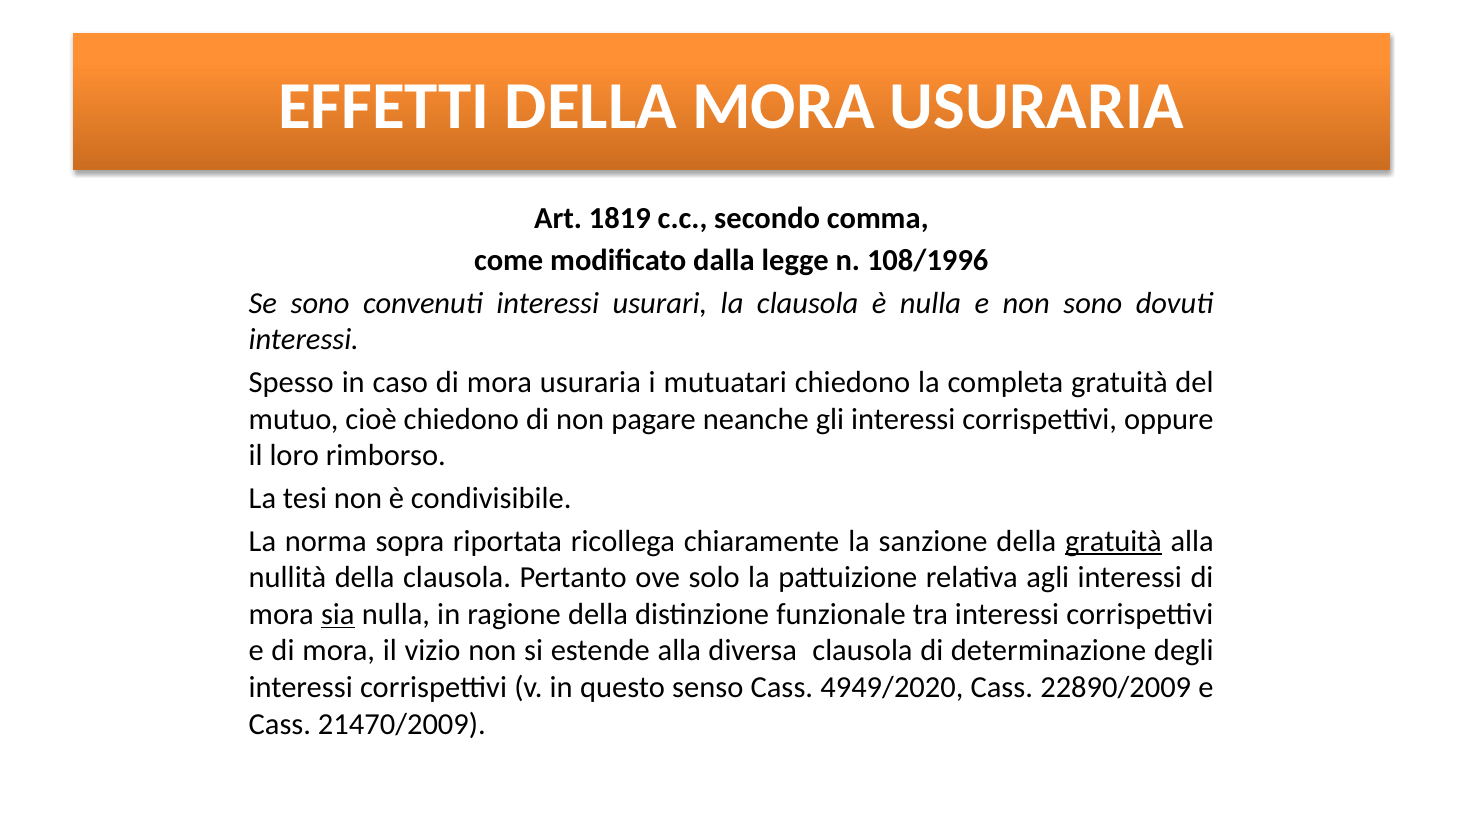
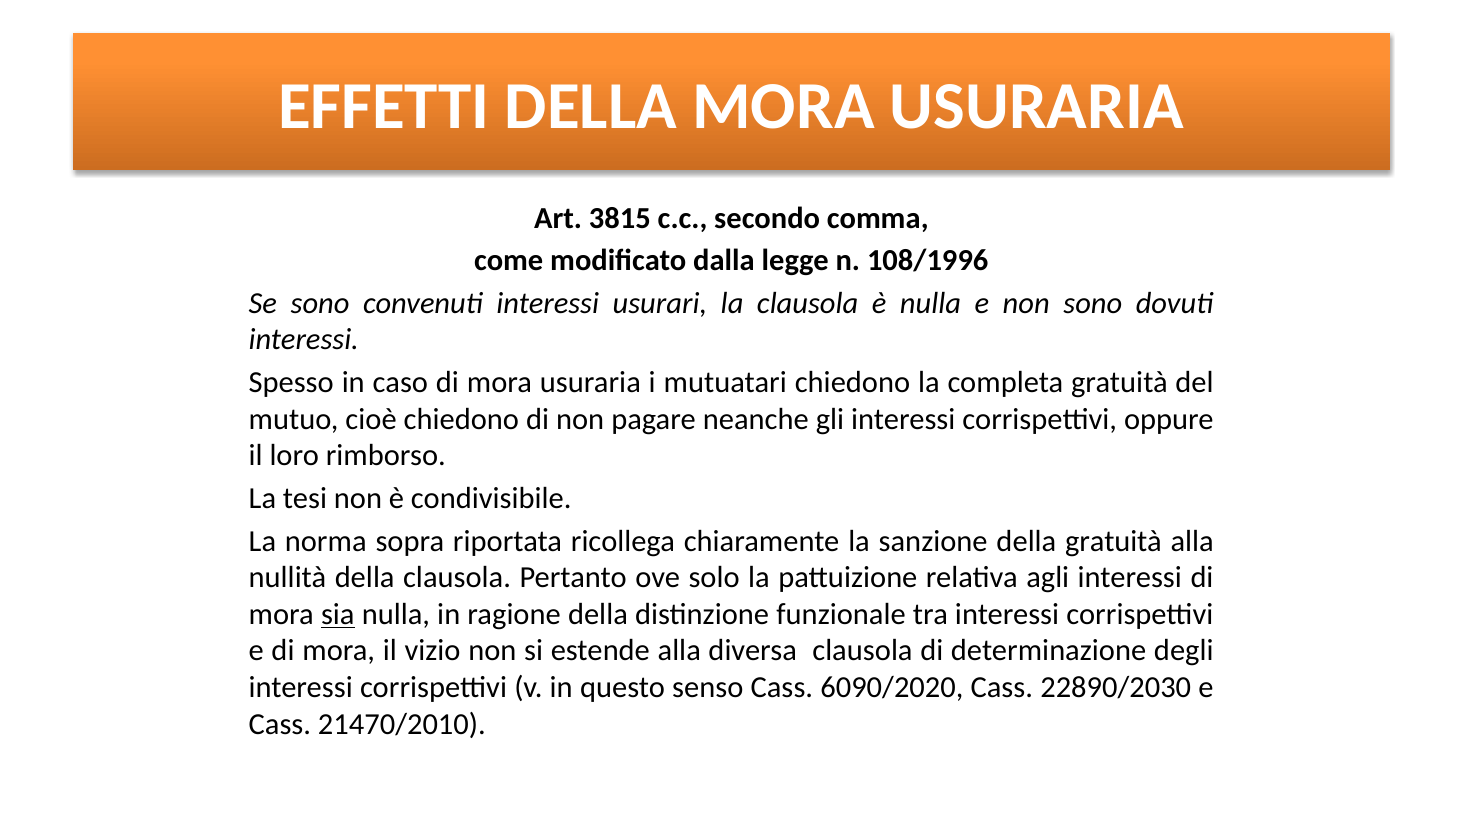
1819: 1819 -> 3815
gratuità at (1113, 541) underline: present -> none
4949/2020: 4949/2020 -> 6090/2020
22890/2009: 22890/2009 -> 22890/2030
21470/2009: 21470/2009 -> 21470/2010
